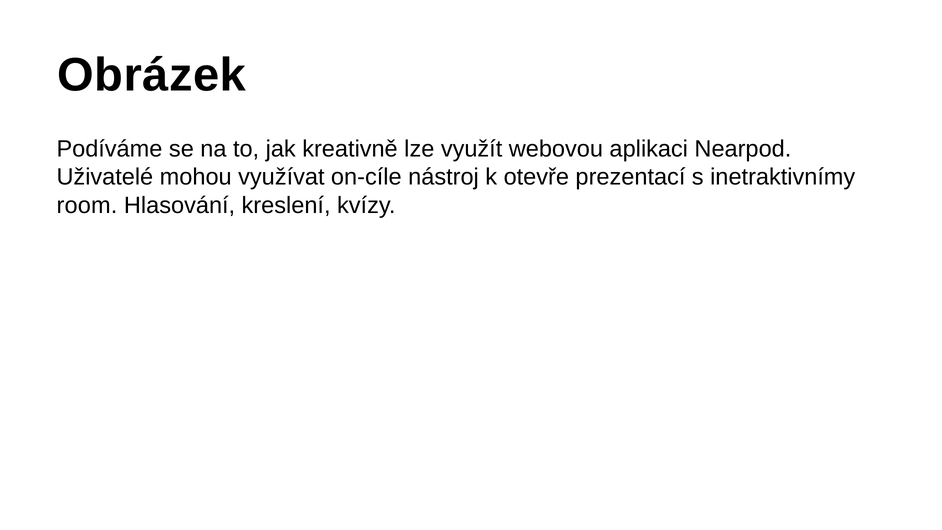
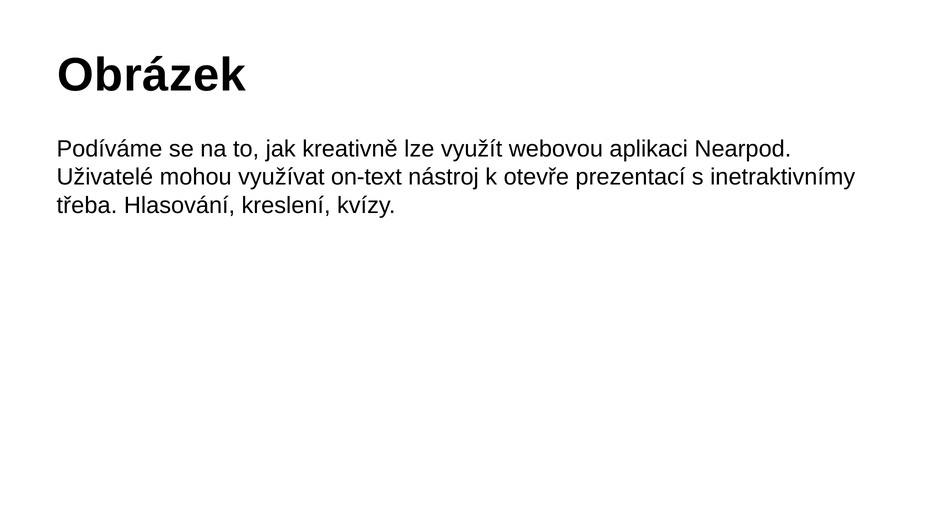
on-cíle: on-cíle -> on-text
room: room -> třeba
